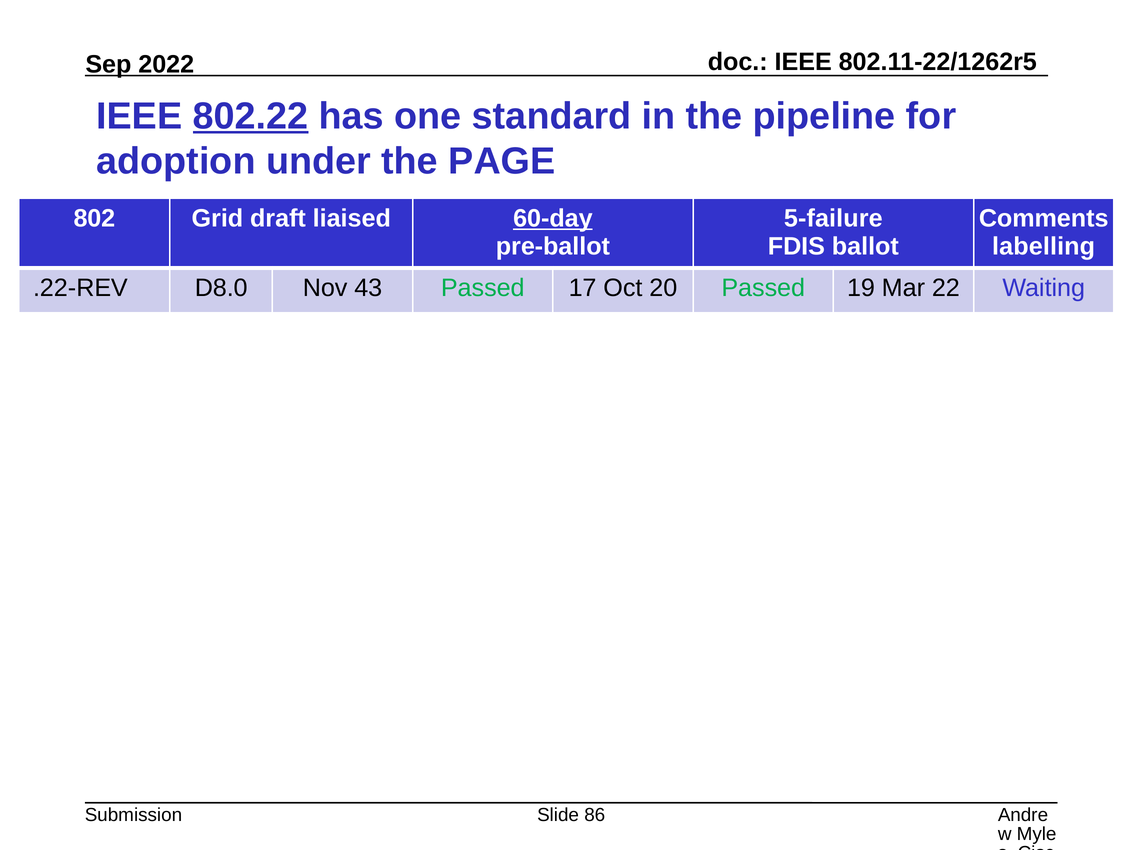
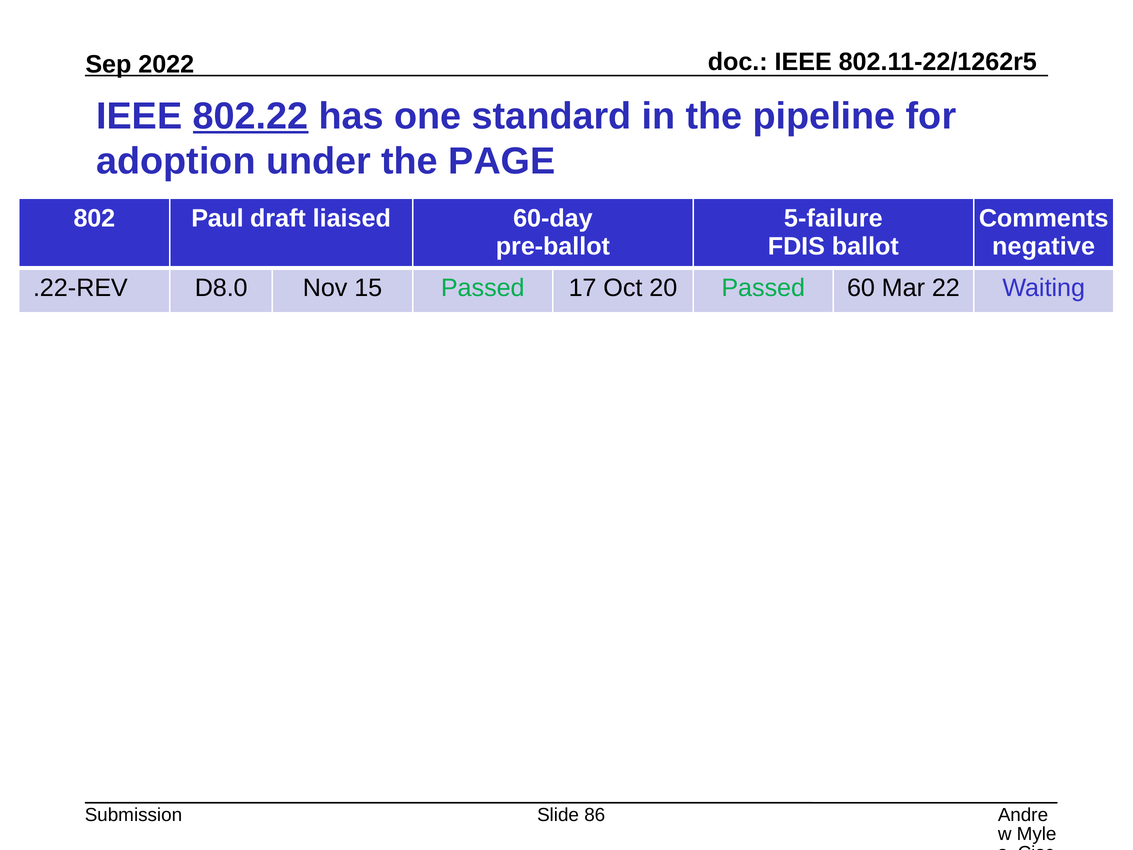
Grid: Grid -> Paul
60-day underline: present -> none
labelling: labelling -> negative
43: 43 -> 15
19: 19 -> 60
